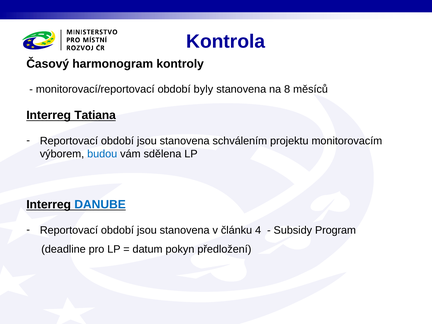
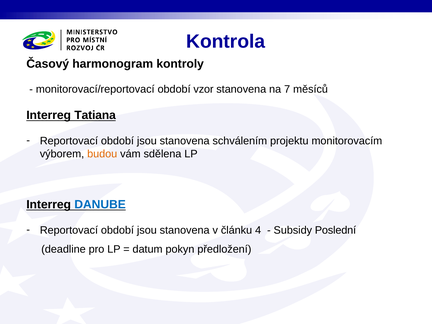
byly: byly -> vzor
8: 8 -> 7
budou colour: blue -> orange
Program: Program -> Poslední
